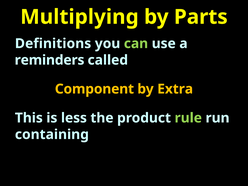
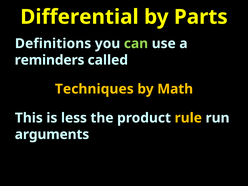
Multiplying: Multiplying -> Differential
Component: Component -> Techniques
Extra: Extra -> Math
rule colour: light green -> yellow
containing: containing -> arguments
